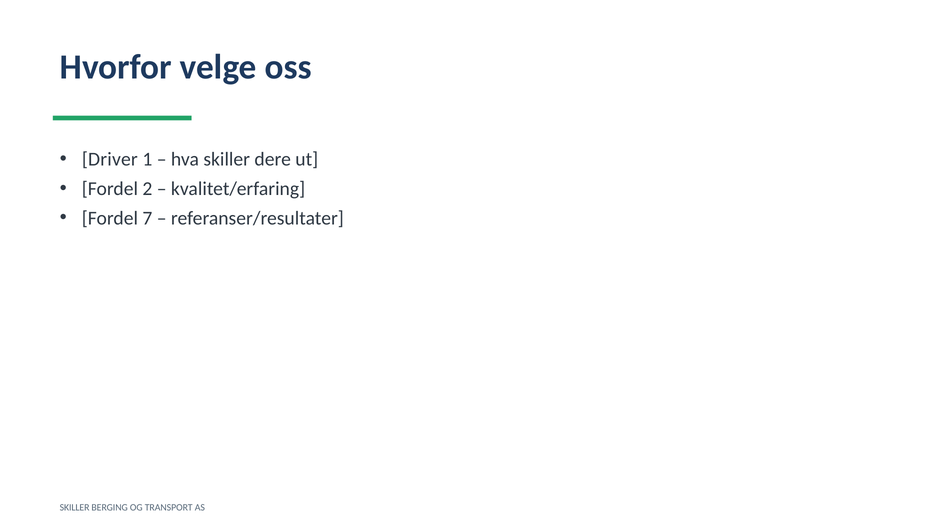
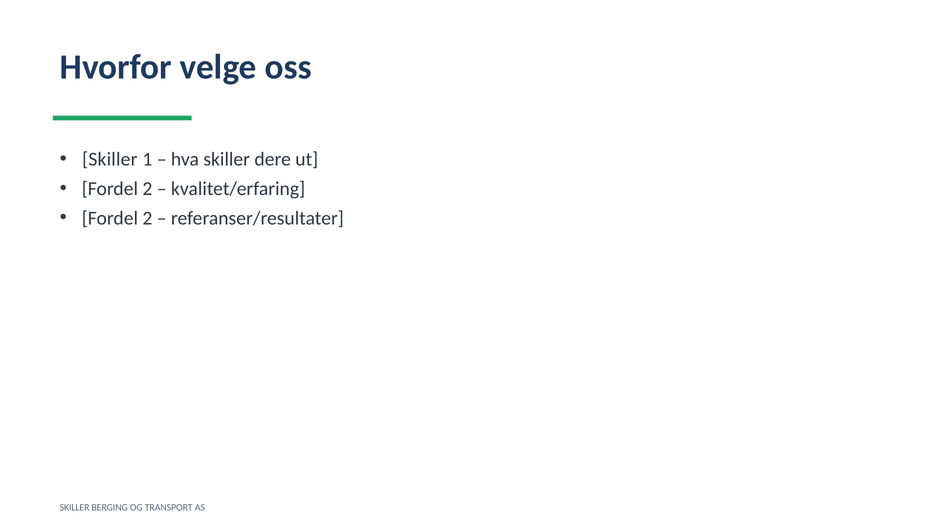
Driver at (110, 159): Driver -> Skiller
7 at (147, 218): 7 -> 2
